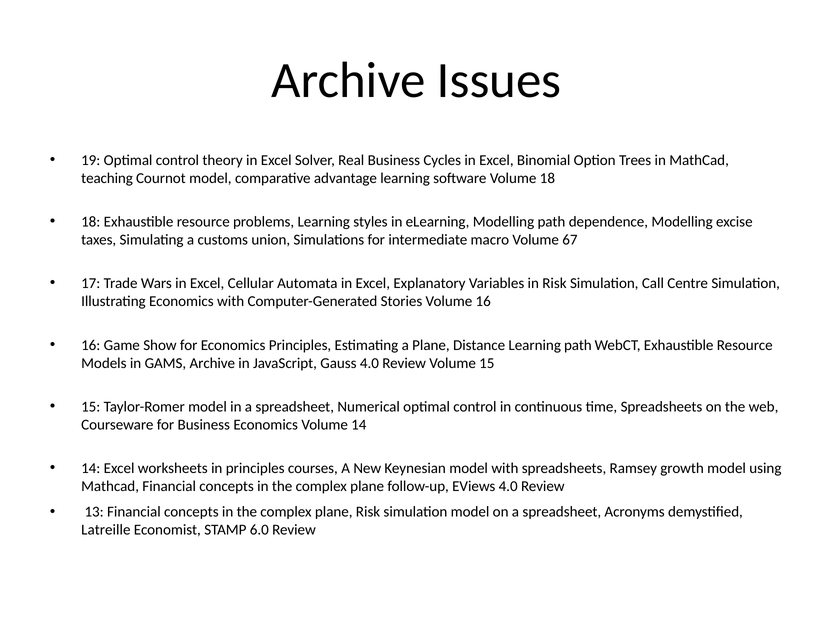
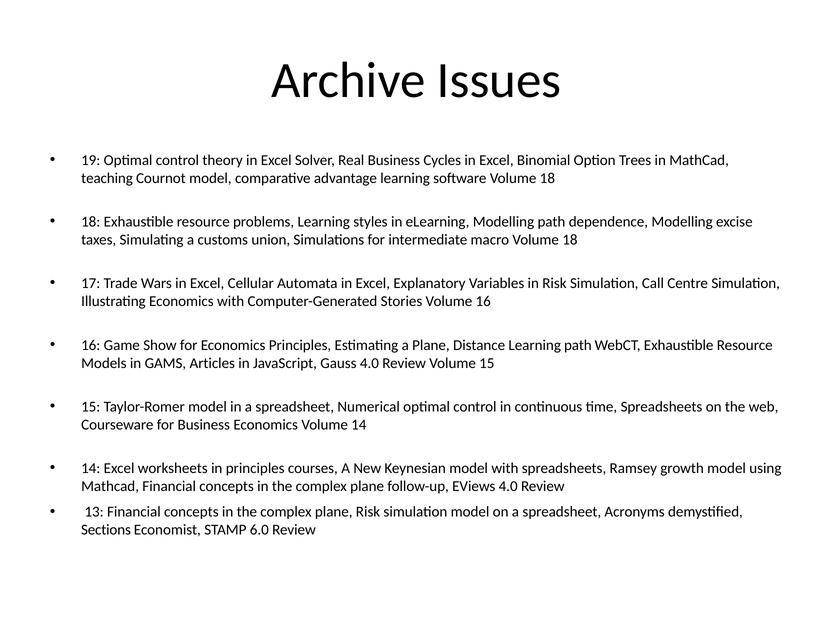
macro Volume 67: 67 -> 18
GAMS Archive: Archive -> Articles
Latreille: Latreille -> Sections
